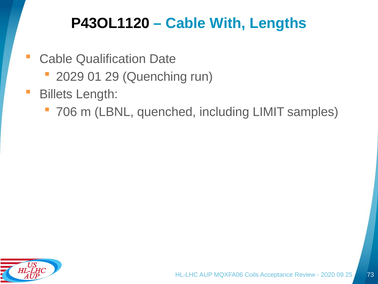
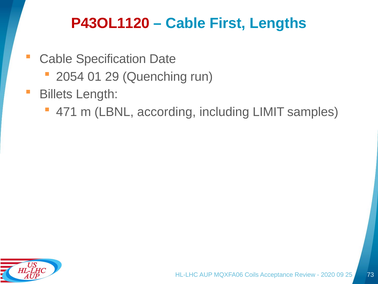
P43OL1120 colour: black -> red
With: With -> First
Qualification: Qualification -> Specification
2029: 2029 -> 2054
706: 706 -> 471
quenched: quenched -> according
